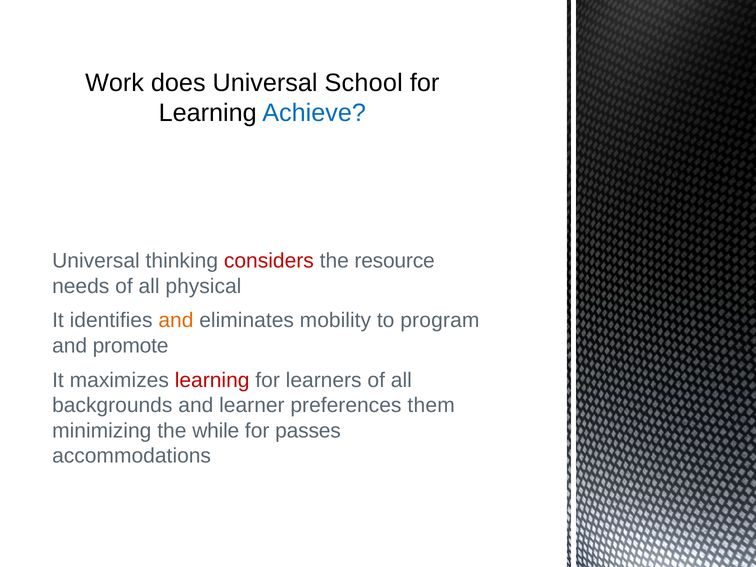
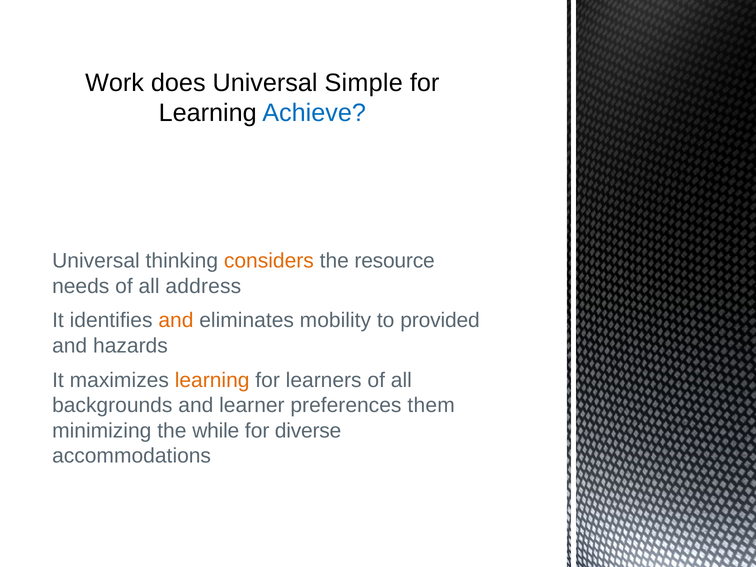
School: School -> Simple
considers colour: red -> orange
physical: physical -> address
program: program -> provided
promote: promote -> hazards
learning at (212, 380) colour: red -> orange
passes: passes -> diverse
